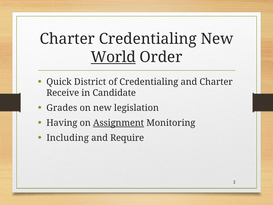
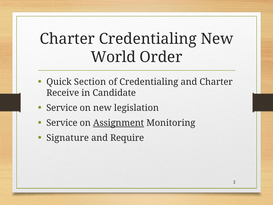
World underline: present -> none
District: District -> Section
Grades at (62, 108): Grades -> Service
Having at (62, 123): Having -> Service
Including: Including -> Signature
